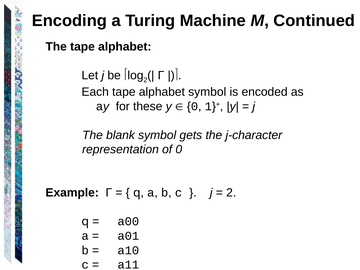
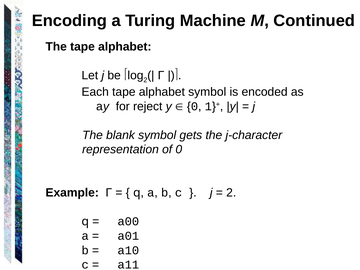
these: these -> reject
